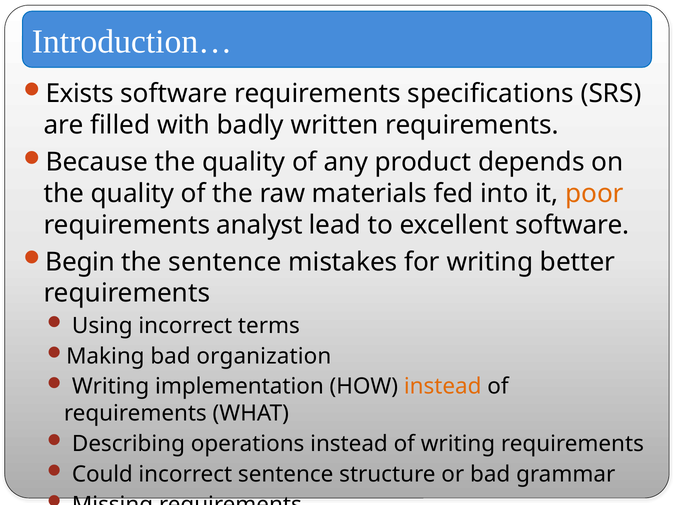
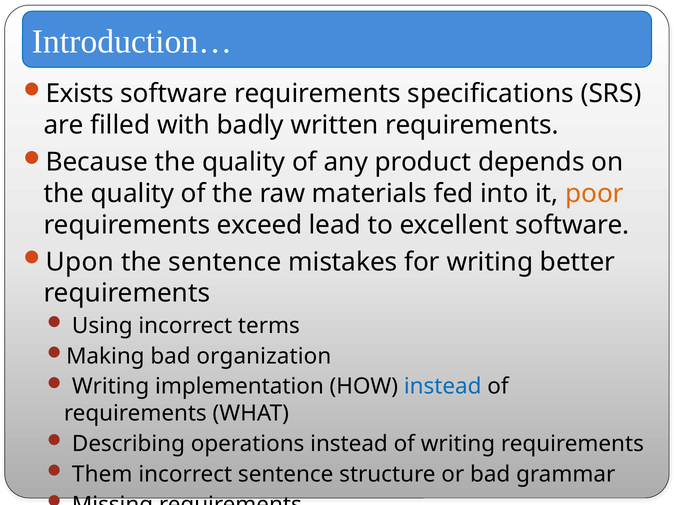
analyst: analyst -> exceed
Begin: Begin -> Upon
instead at (443, 387) colour: orange -> blue
Could: Could -> Them
